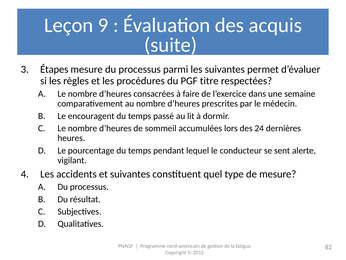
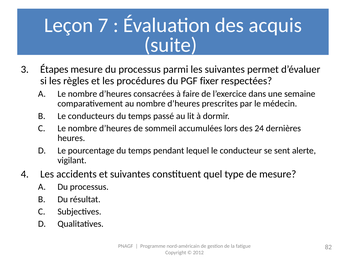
9: 9 -> 7
titre: titre -> fixer
encouragent: encouragent -> conducteurs
